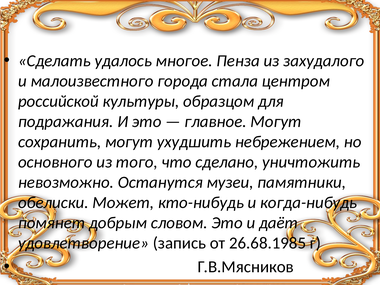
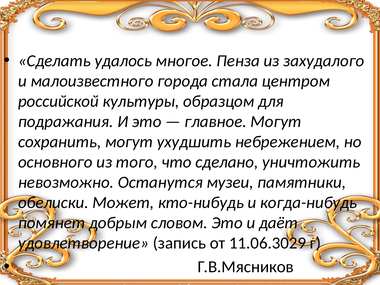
26.68.1985: 26.68.1985 -> 11.06.3029
